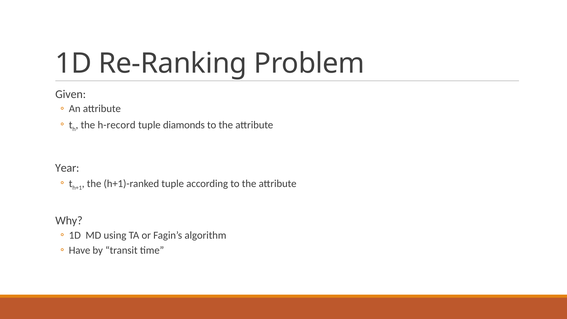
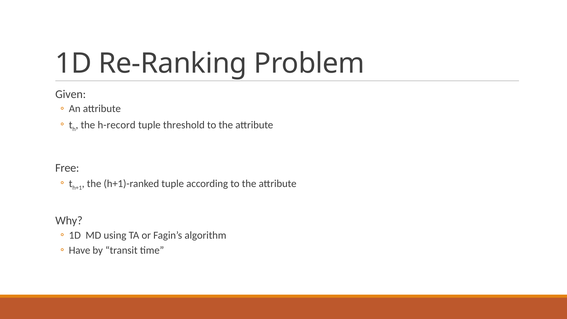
diamonds: diamonds -> threshold
Year: Year -> Free
